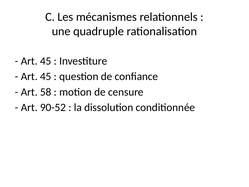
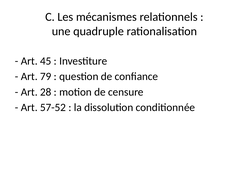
45 at (46, 76): 45 -> 79
58: 58 -> 28
90-52: 90-52 -> 57-52
